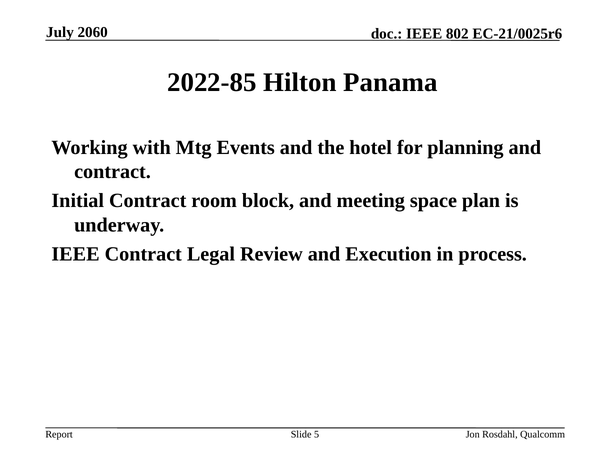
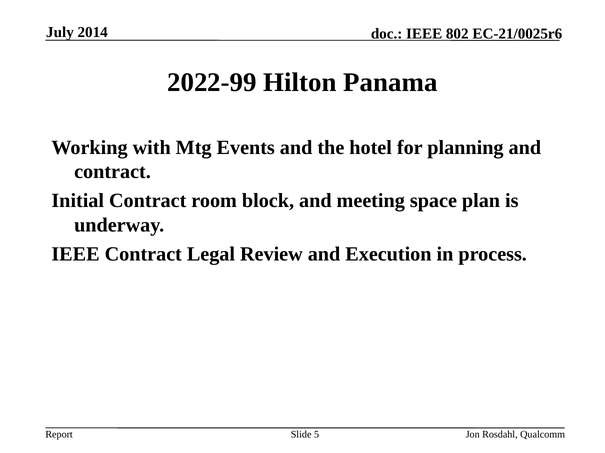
2060: 2060 -> 2014
2022-85: 2022-85 -> 2022-99
